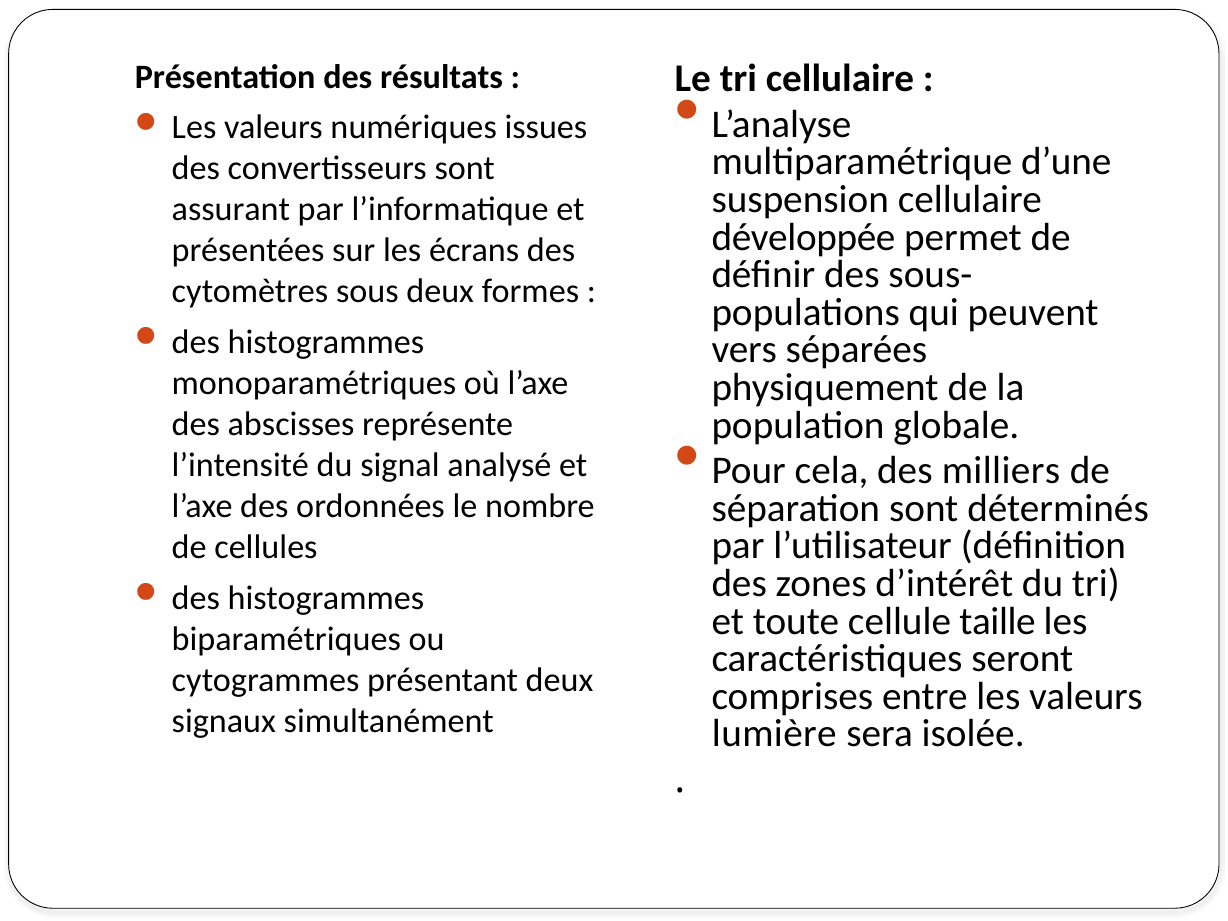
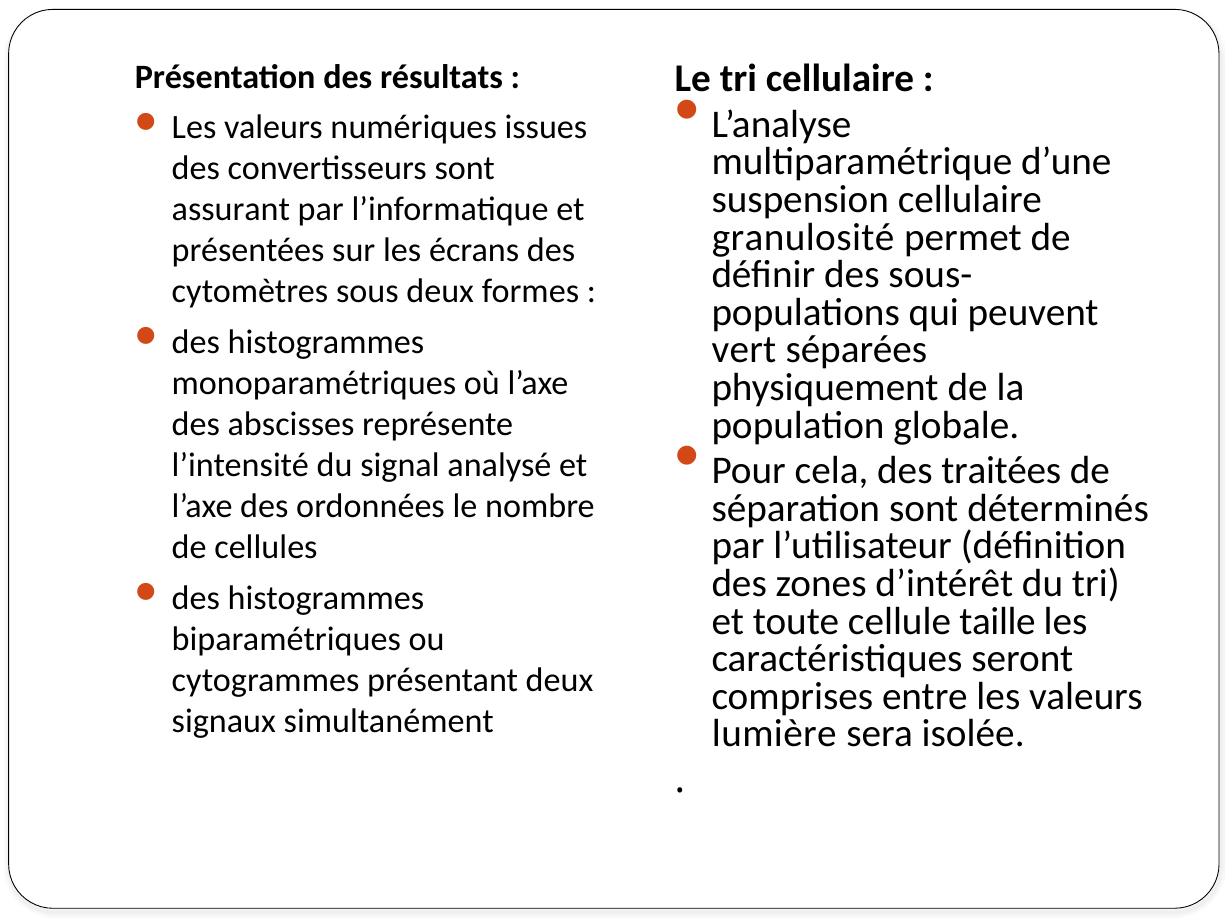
développée: développée -> granulosité
vers: vers -> vert
milliers: milliers -> traitées
